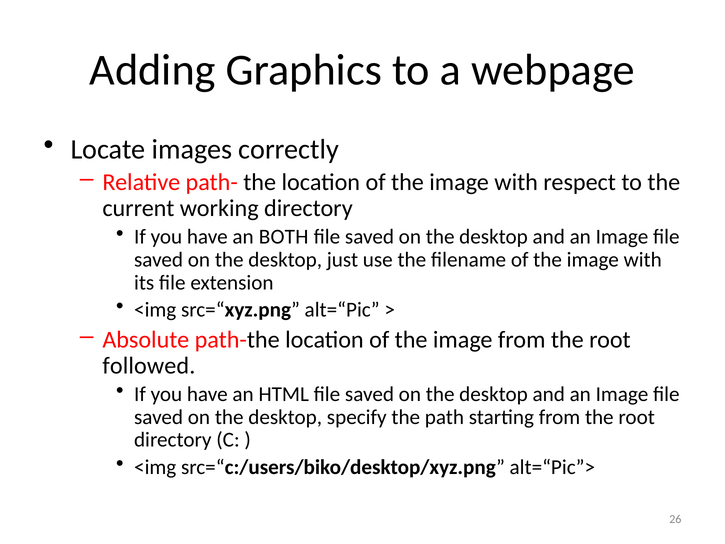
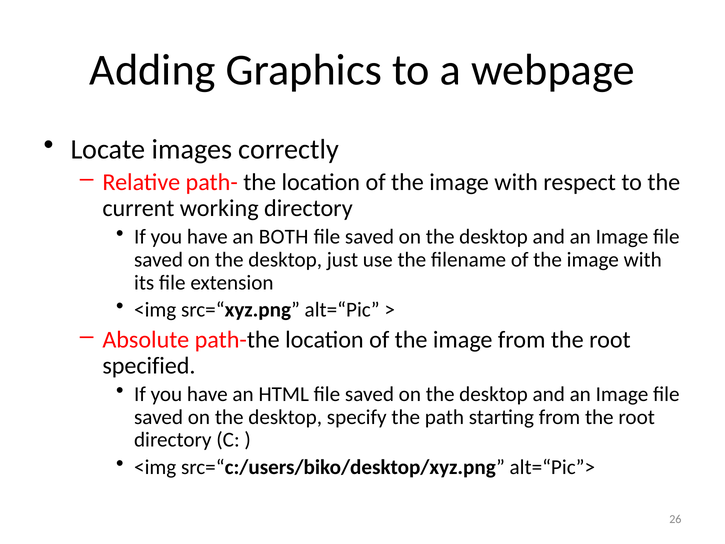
followed: followed -> specified
